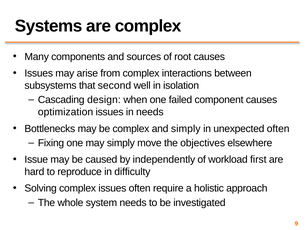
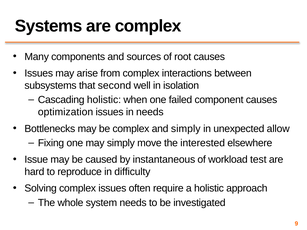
Cascading design: design -> holistic
unexpected often: often -> allow
objectives: objectives -> interested
independently: independently -> instantaneous
first: first -> test
